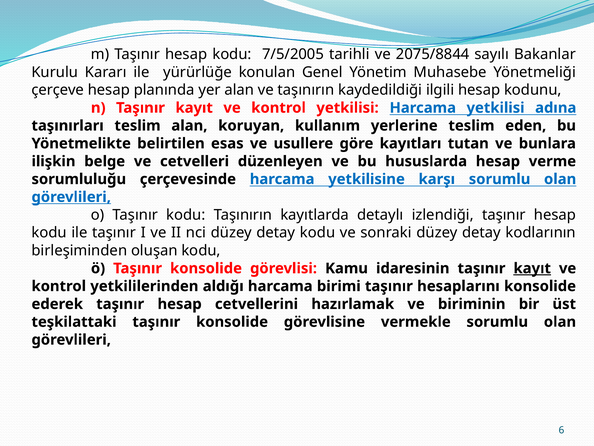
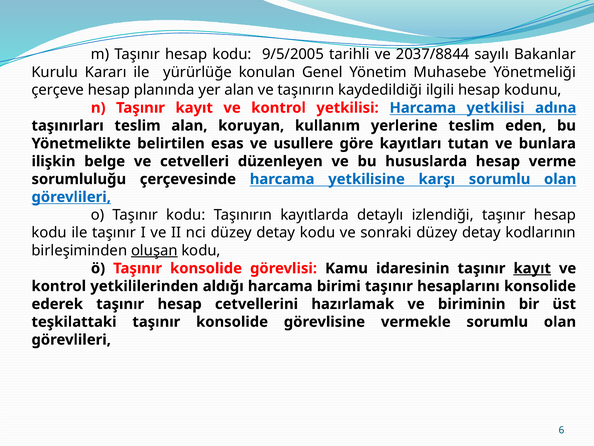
7/5/2005: 7/5/2005 -> 9/5/2005
2075/8844: 2075/8844 -> 2037/8844
oluşan underline: none -> present
